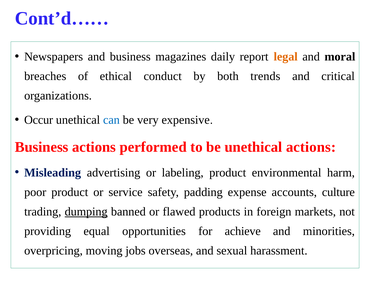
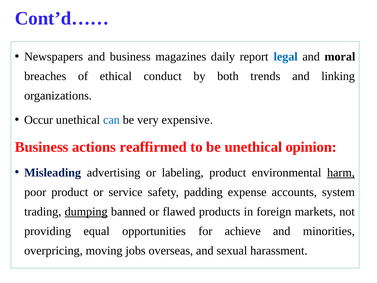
legal colour: orange -> blue
critical: critical -> linking
performed: performed -> reaffirmed
unethical actions: actions -> opinion
harm underline: none -> present
culture: culture -> system
